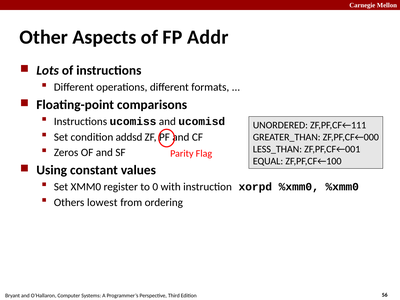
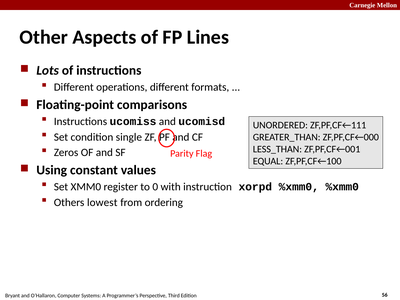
Addr: Addr -> Lines
addsd: addsd -> single
